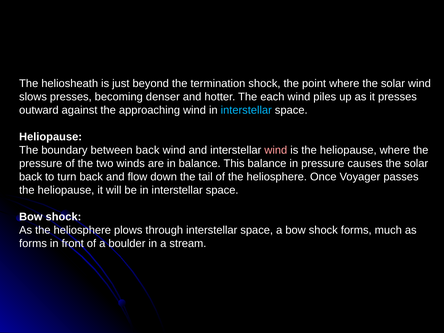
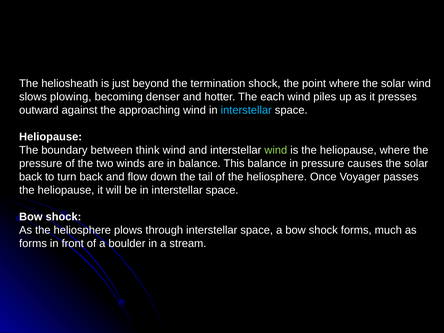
slows presses: presses -> plowing
between back: back -> think
wind at (276, 150) colour: pink -> light green
